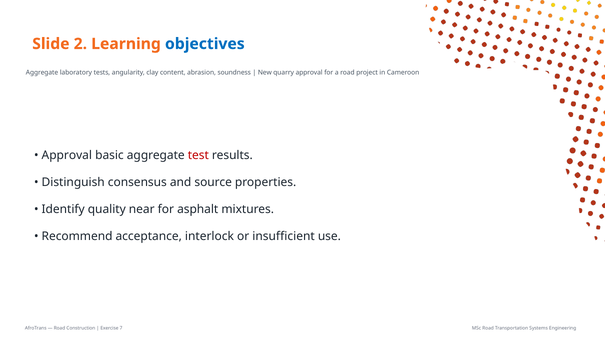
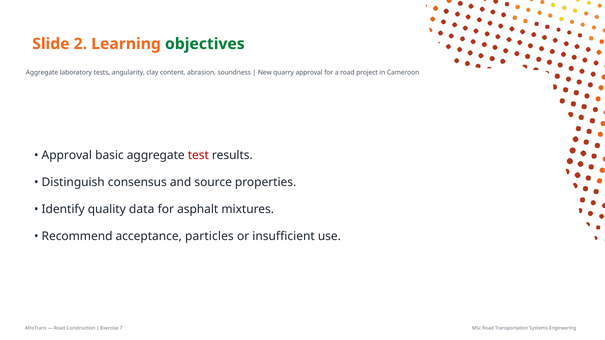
objectives colour: blue -> green
near: near -> data
interlock: interlock -> particles
